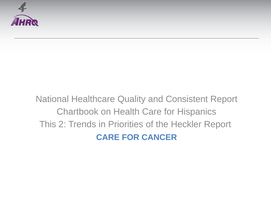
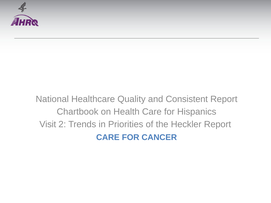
This: This -> Visit
